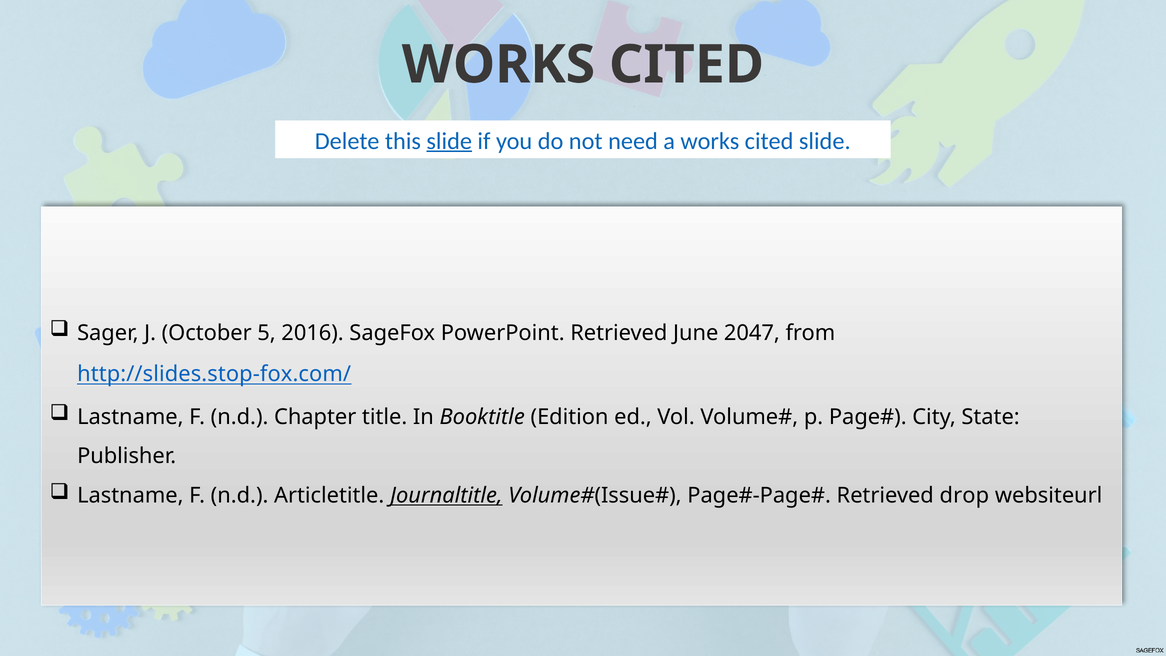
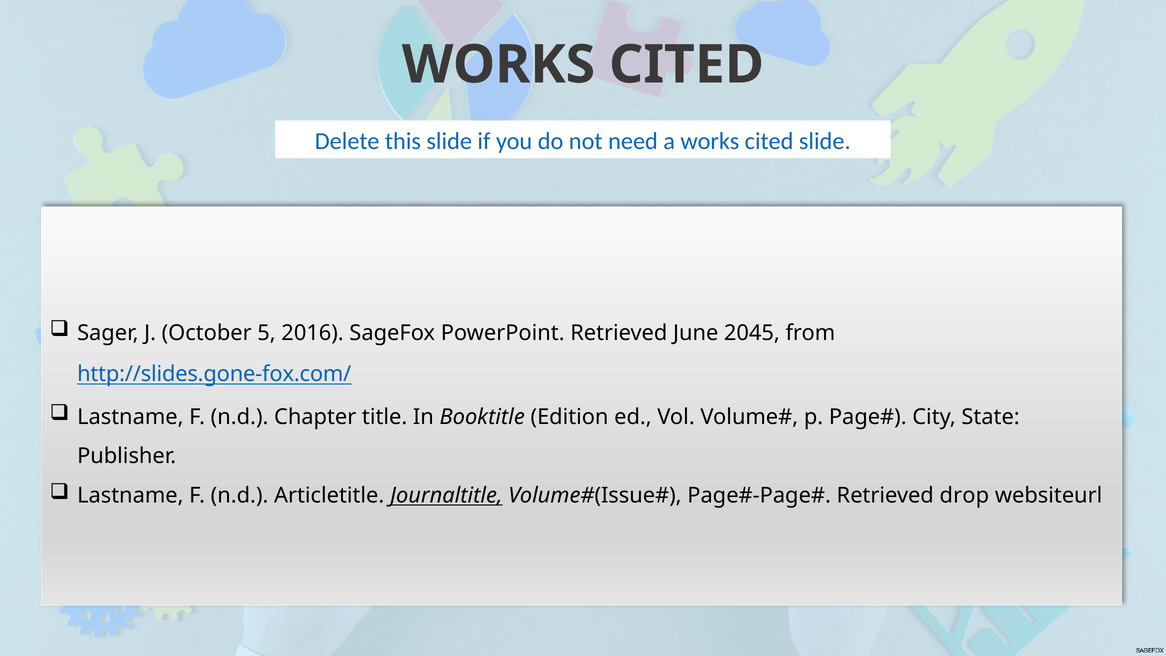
slide at (449, 141) underline: present -> none
2047: 2047 -> 2045
http://slides.stop-fox.com/: http://slides.stop-fox.com/ -> http://slides.gone-fox.com/
